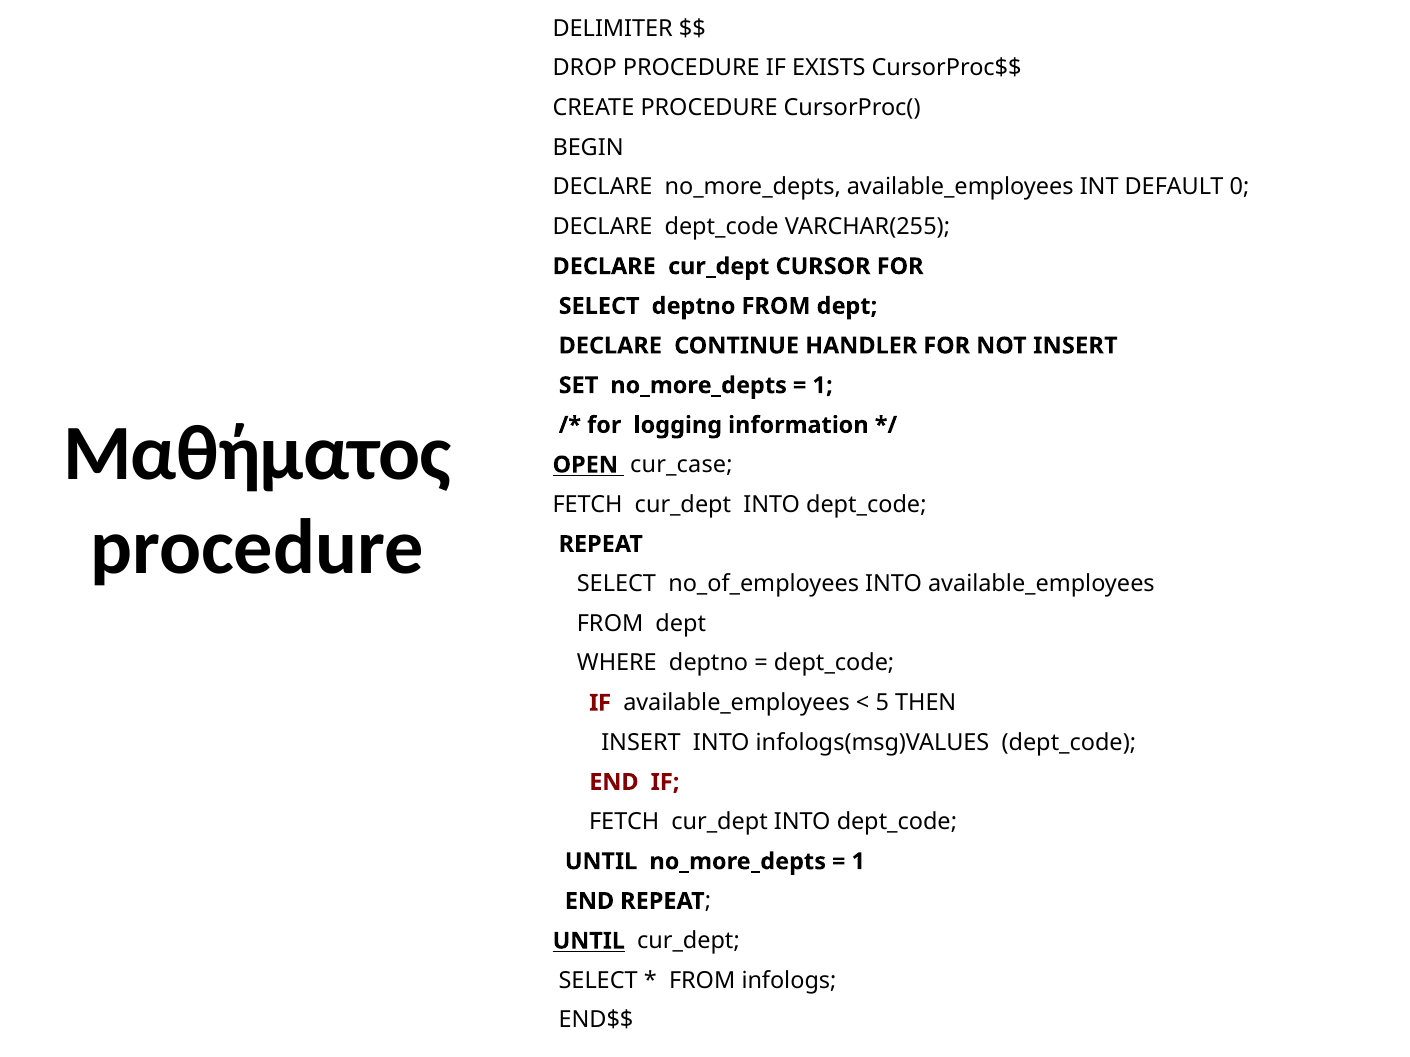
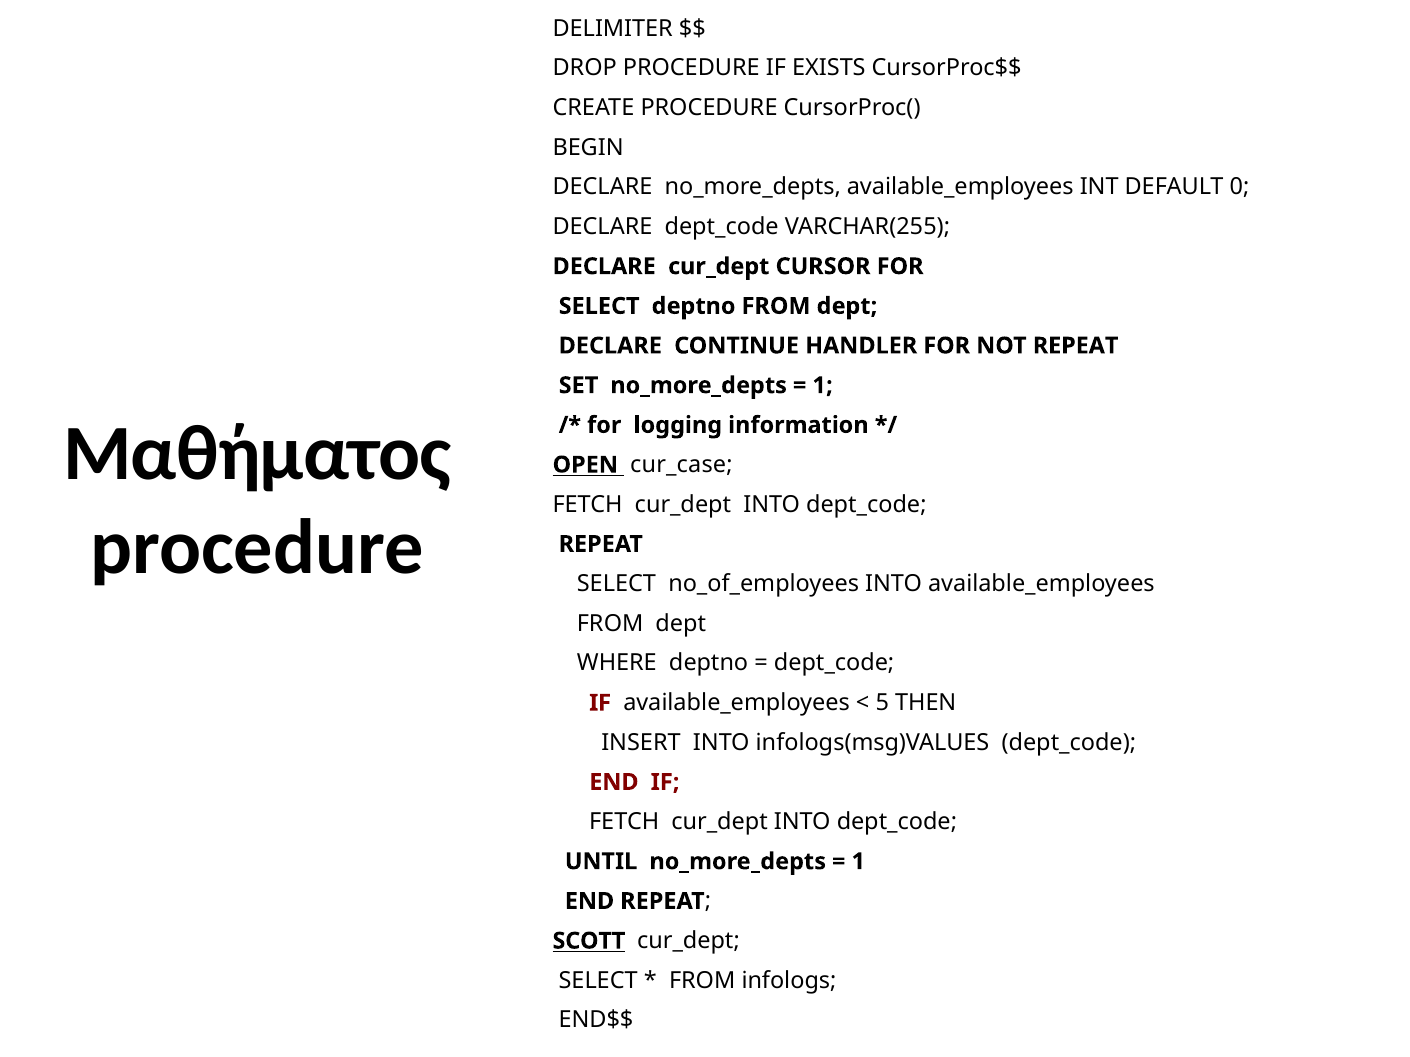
NOT INSERT: INSERT -> REPEAT
UNTIL at (589, 941): UNTIL -> SCOTT
